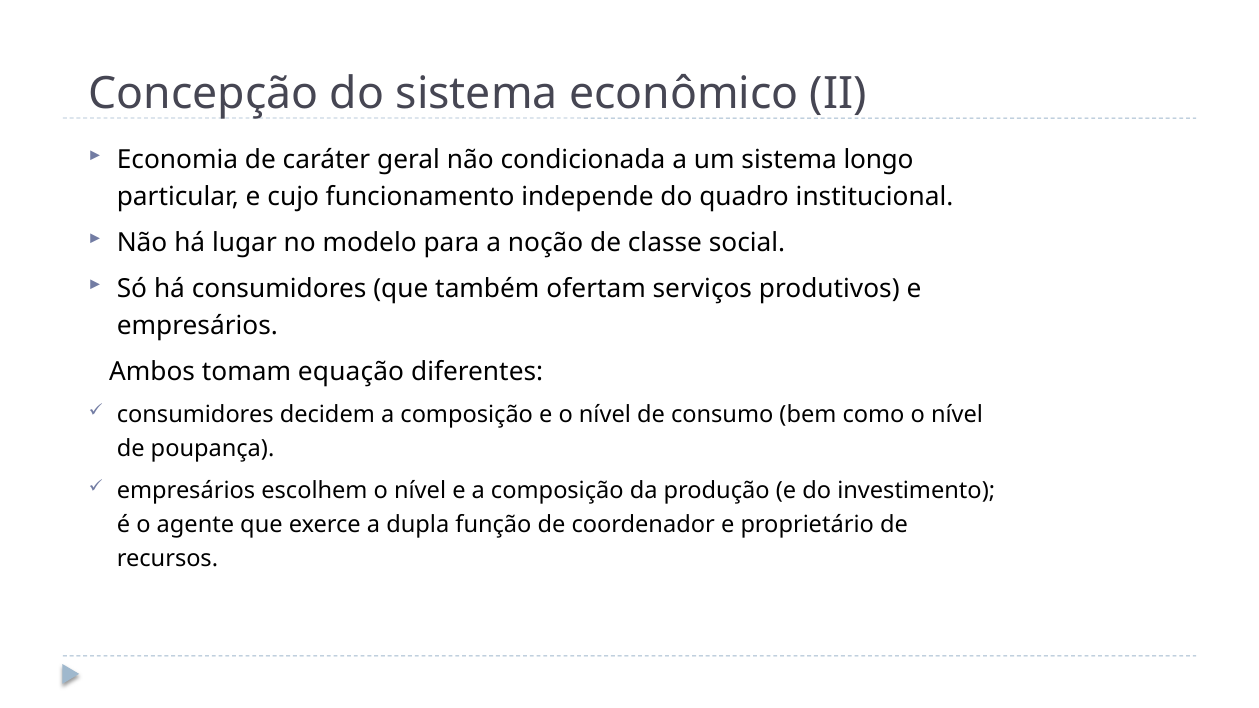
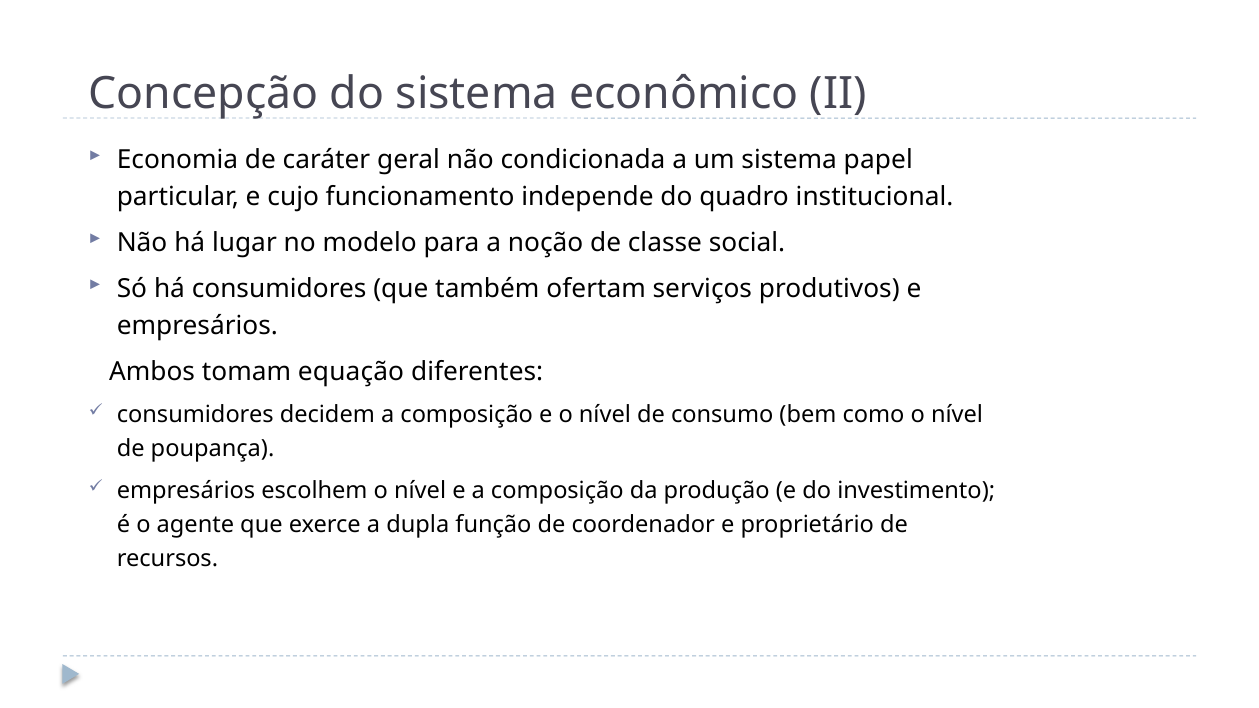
longo: longo -> papel
